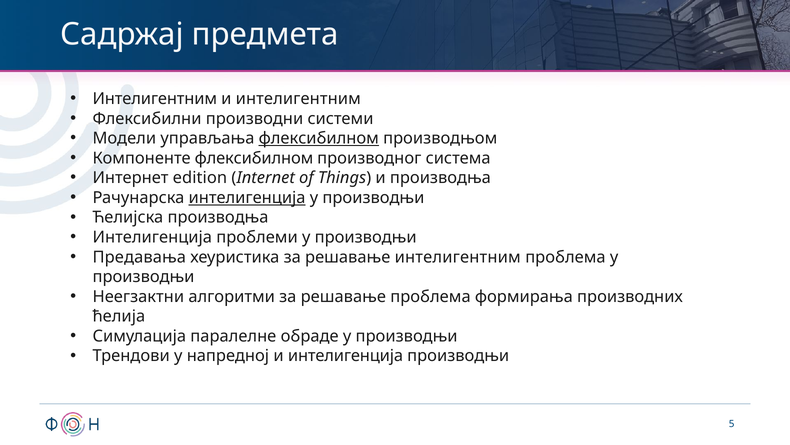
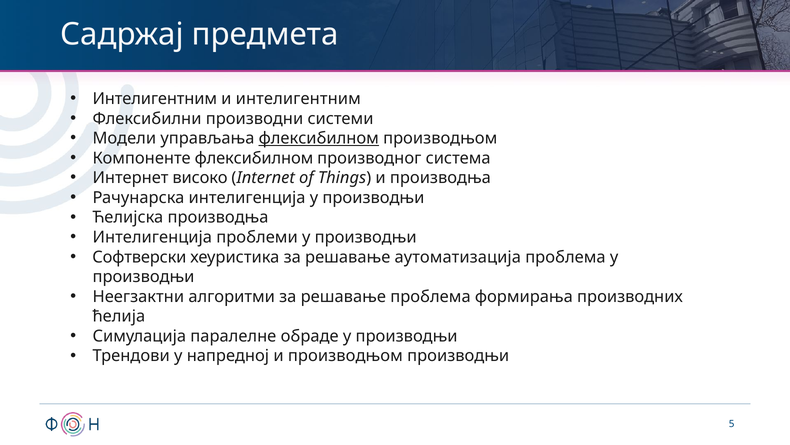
edition: edition -> високо
интелигенција at (247, 197) underline: present -> none
Предавања: Предавања -> Софтверски
решавање интелигентним: интелигентним -> аутоматизација
и интелигенција: интелигенција -> производњом
